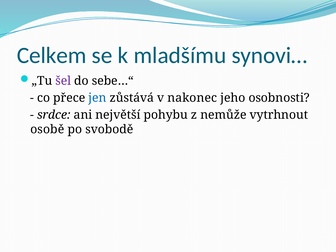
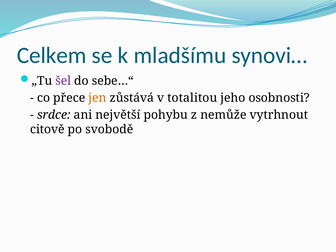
jen colour: blue -> orange
nakonec: nakonec -> totalitou
osobě: osobě -> citově
